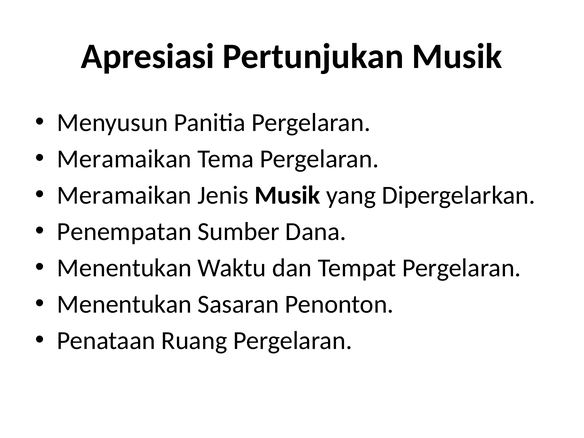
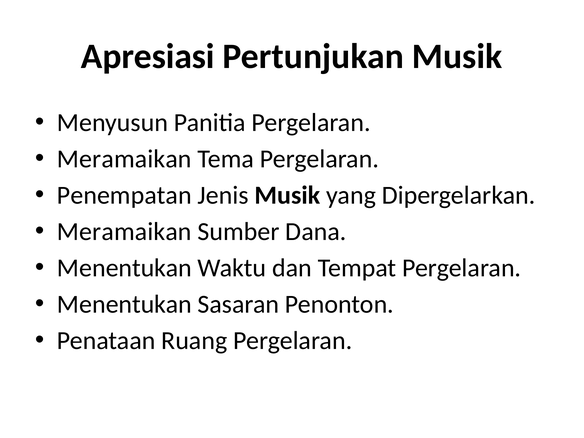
Meramaikan at (124, 195): Meramaikan -> Penempatan
Penempatan at (124, 232): Penempatan -> Meramaikan
